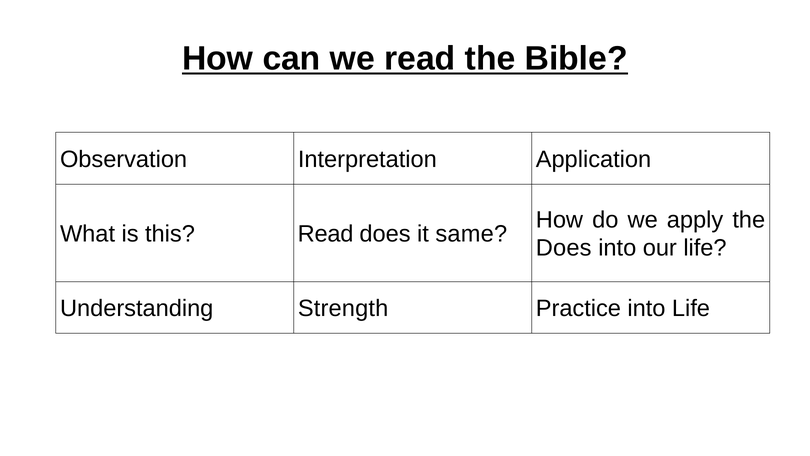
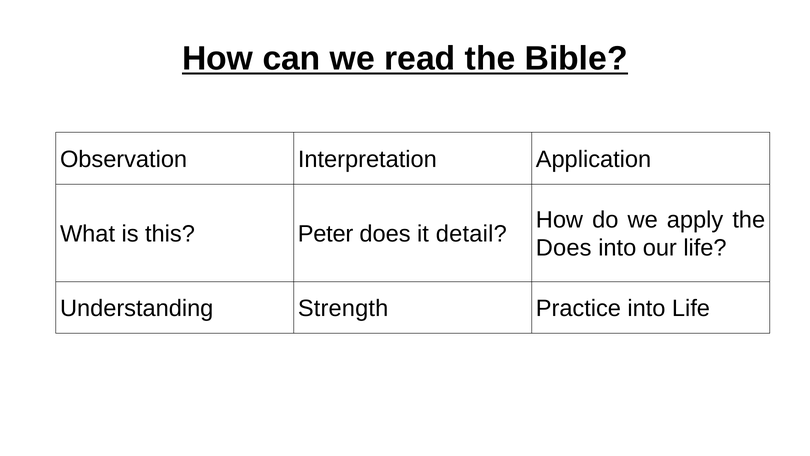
this Read: Read -> Peter
same: same -> detail
